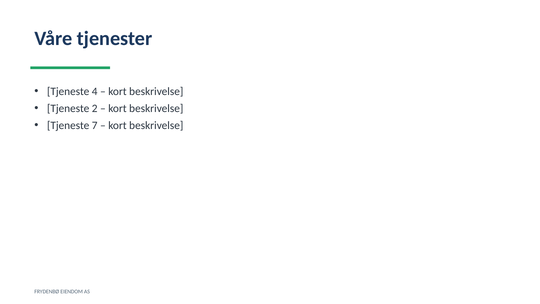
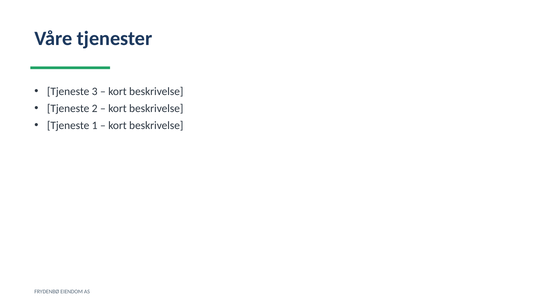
4: 4 -> 3
7: 7 -> 1
